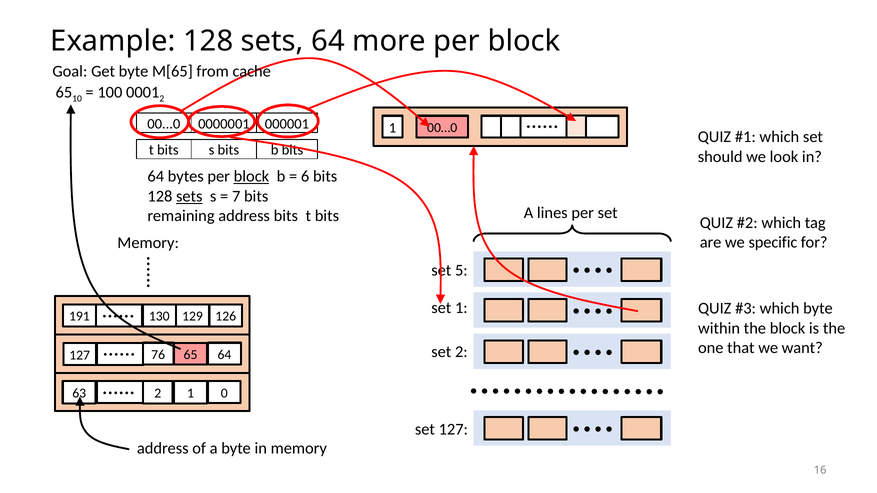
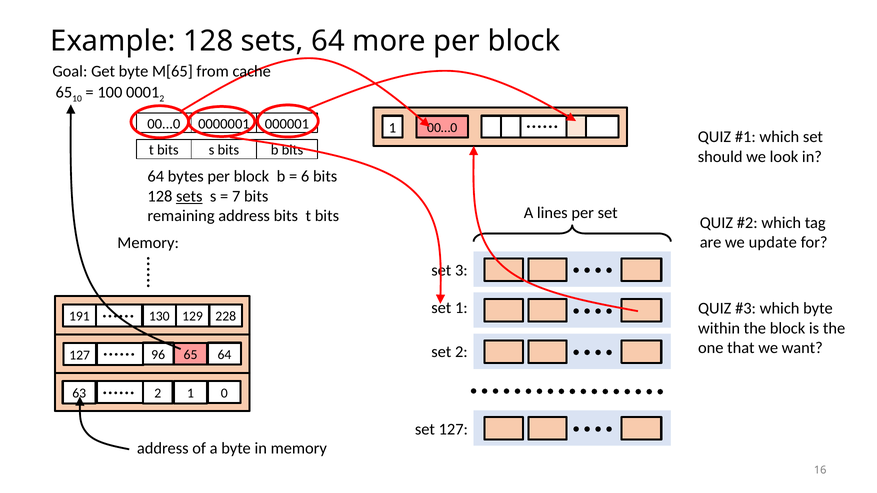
block at (251, 177) underline: present -> none
specific: specific -> update
5: 5 -> 3
126: 126 -> 228
76: 76 -> 96
